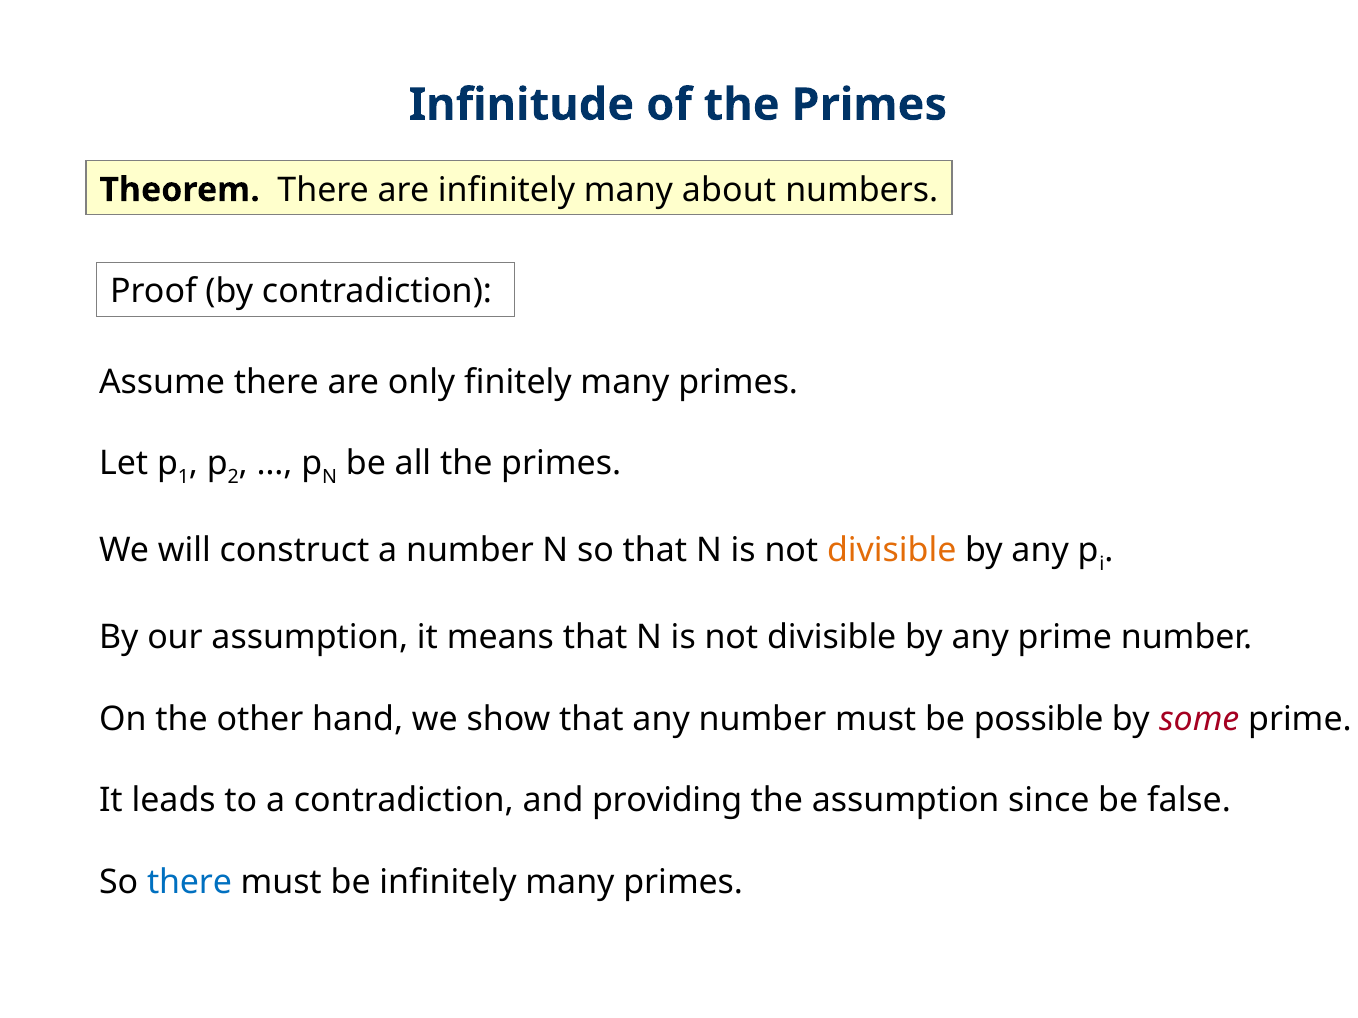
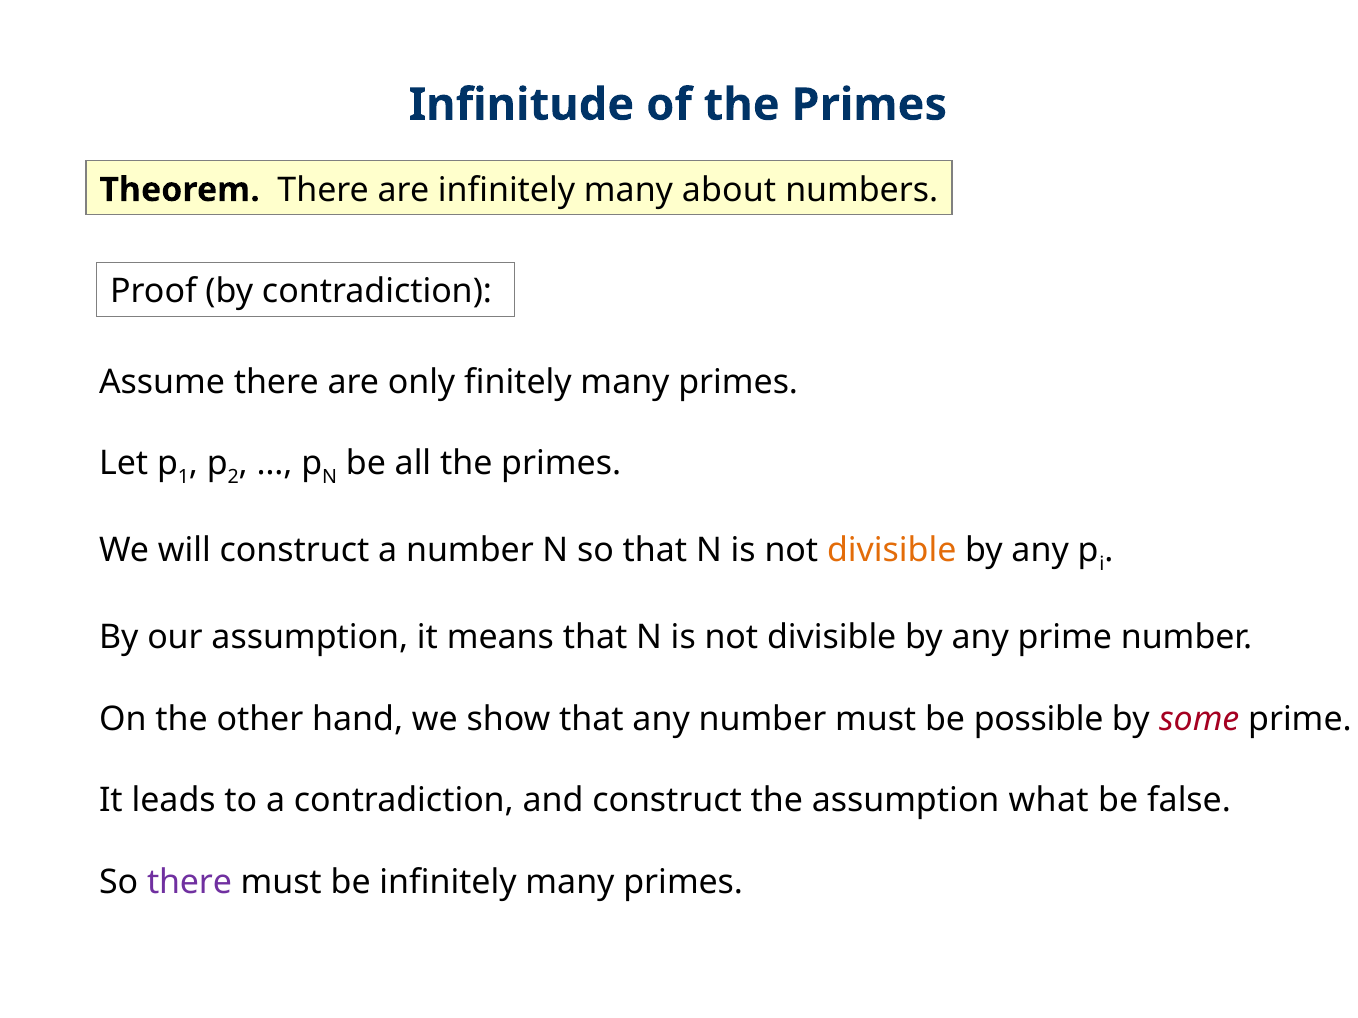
and providing: providing -> construct
since: since -> what
there at (189, 882) colour: blue -> purple
